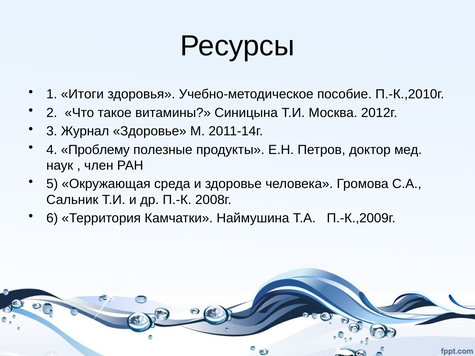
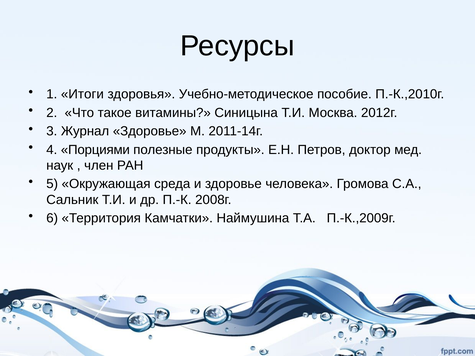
Проблему: Проблему -> Порциями
